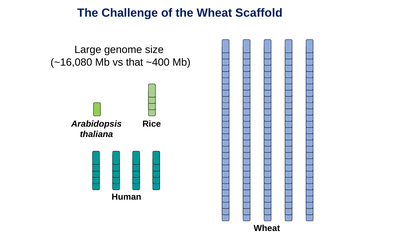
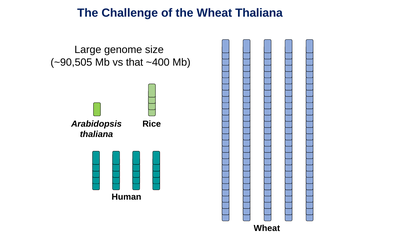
Wheat Scaffold: Scaffold -> Thaliana
~16,080: ~16,080 -> ~90,505
